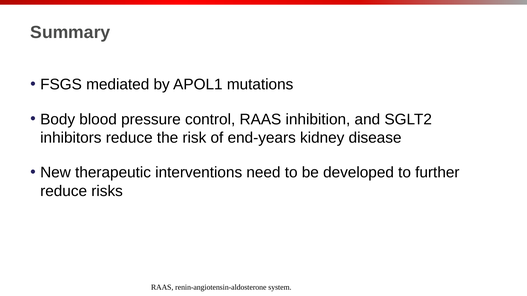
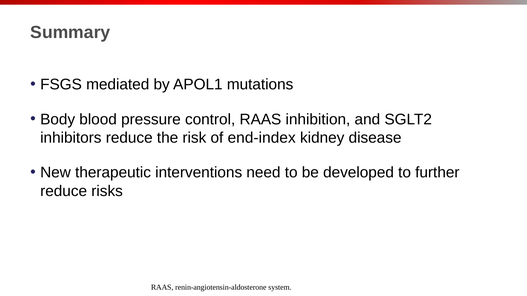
end-years: end-years -> end-index
